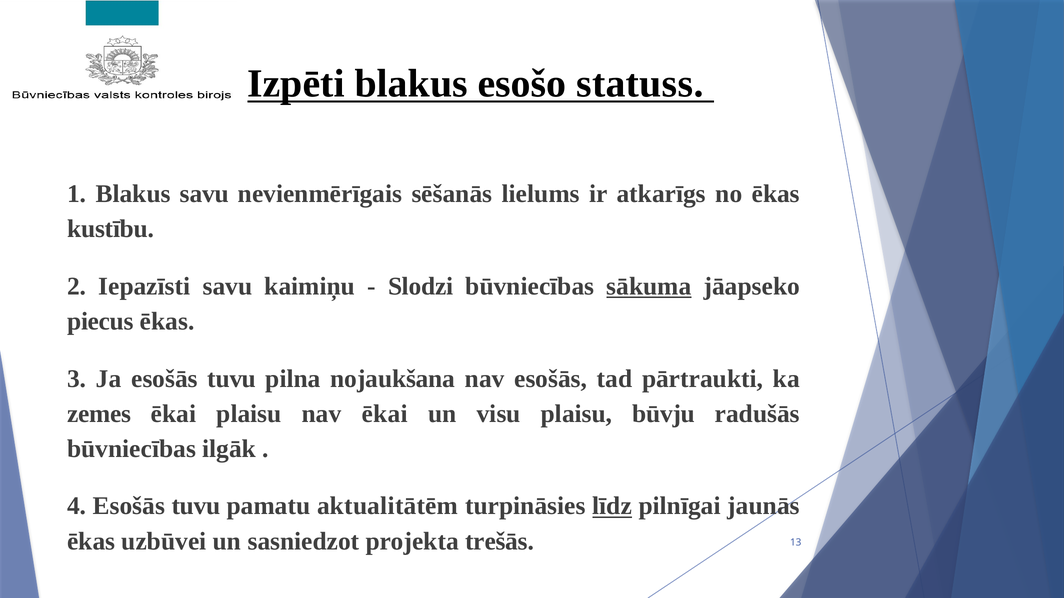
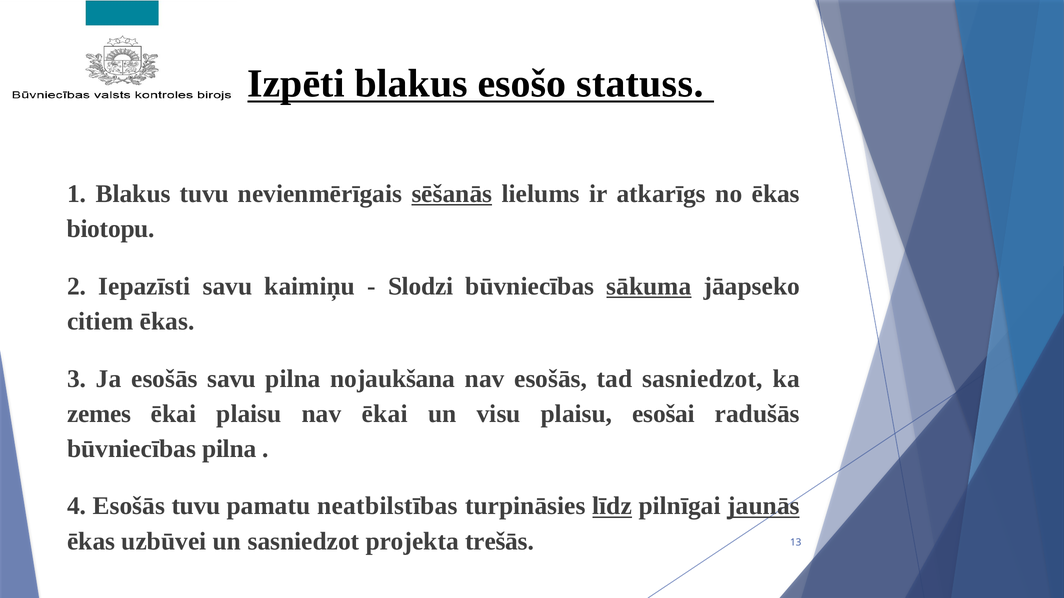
Blakus savu: savu -> tuvu
sēšanās underline: none -> present
kustību: kustību -> biotopu
piecus: piecus -> citiem
Ja esošās tuvu: tuvu -> savu
tad pārtraukti: pārtraukti -> sasniedzot
būvju: būvju -> esošai
būvniecības ilgāk: ilgāk -> pilna
aktualitātēm: aktualitātēm -> neatbilstības
jaunās underline: none -> present
